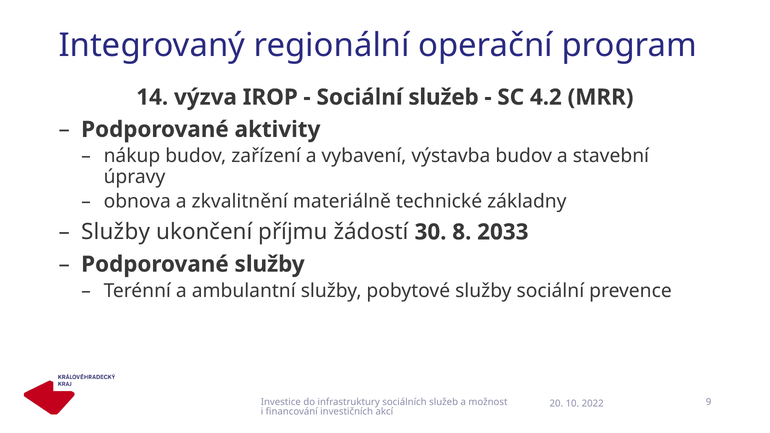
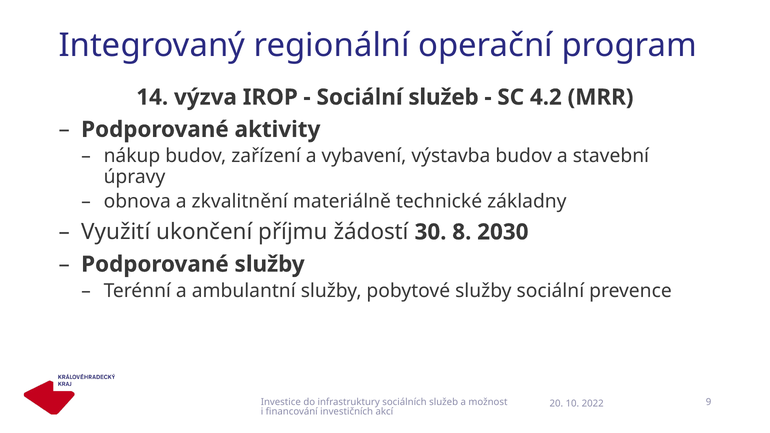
Služby at (116, 232): Služby -> Využití
2033: 2033 -> 2030
